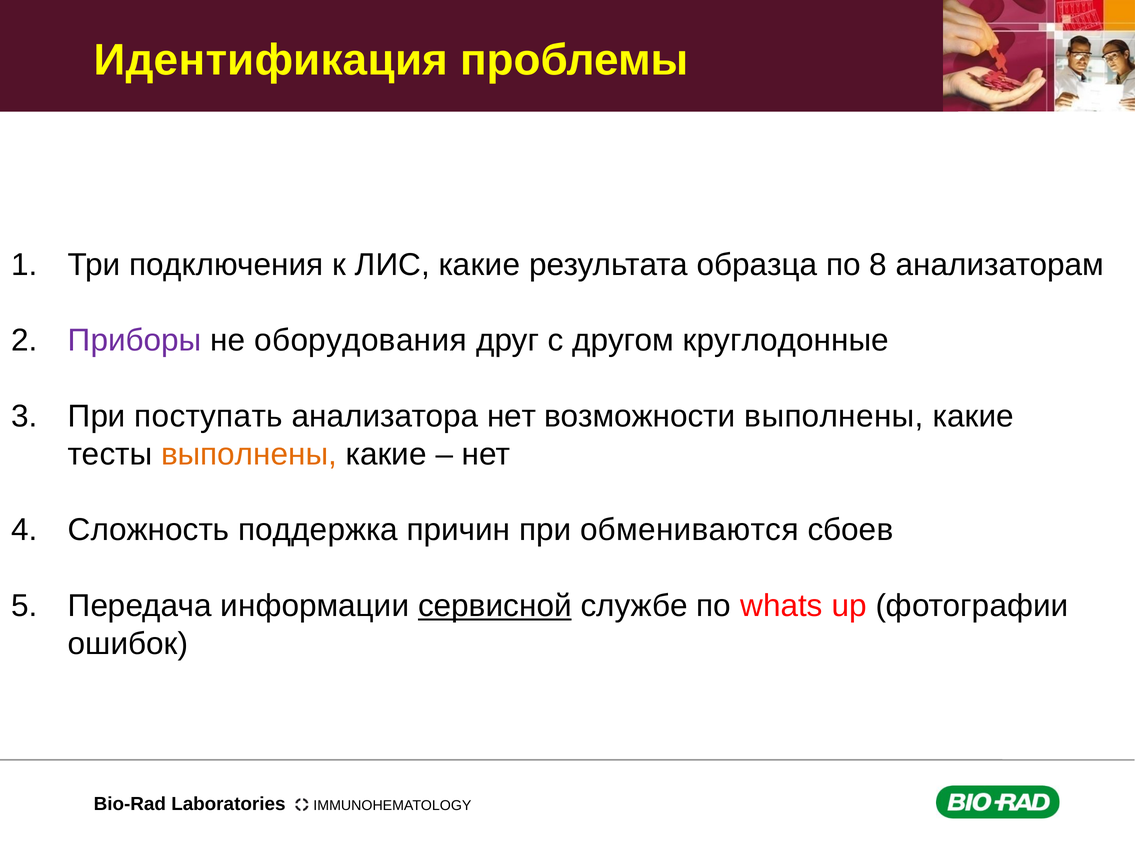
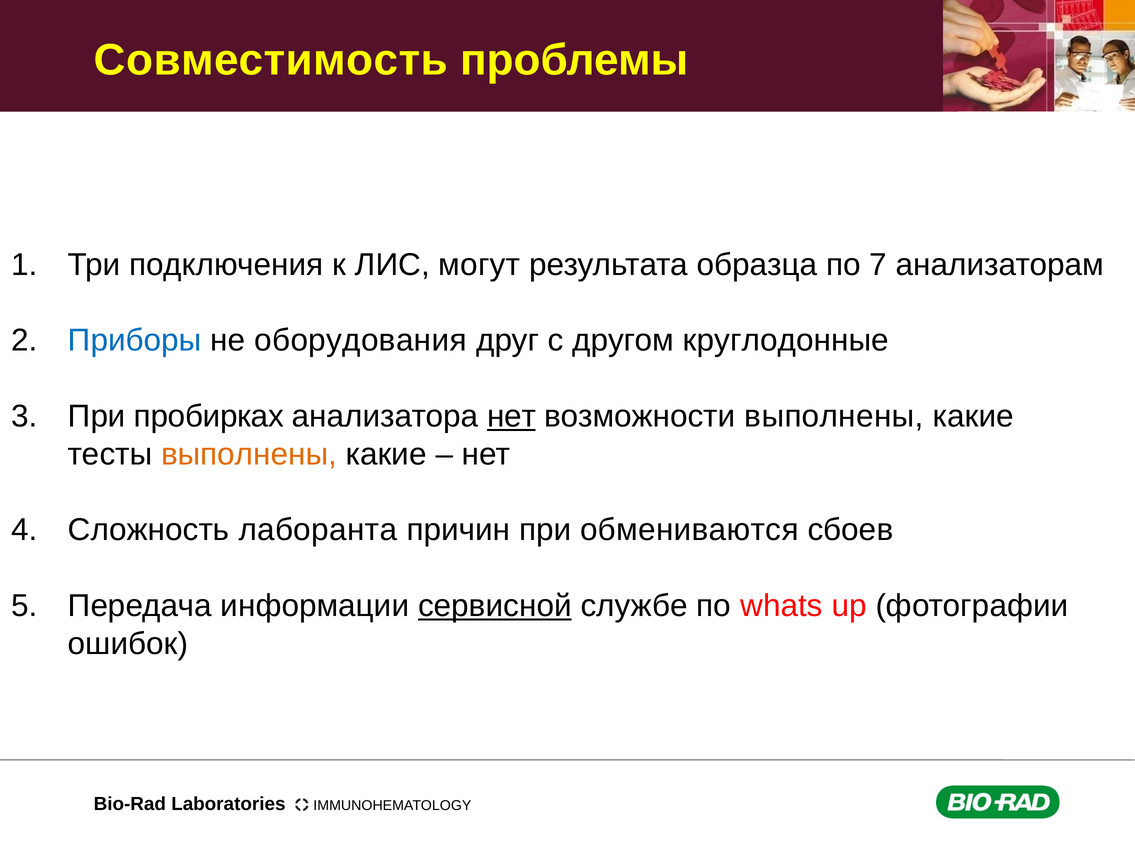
Идентификация: Идентификация -> Совместимость
ЛИС какие: какие -> могут
8: 8 -> 7
Приборы colour: purple -> blue
поступать: поступать -> пробирках
нет at (512, 416) underline: none -> present
поддержка: поддержка -> лаборанта
